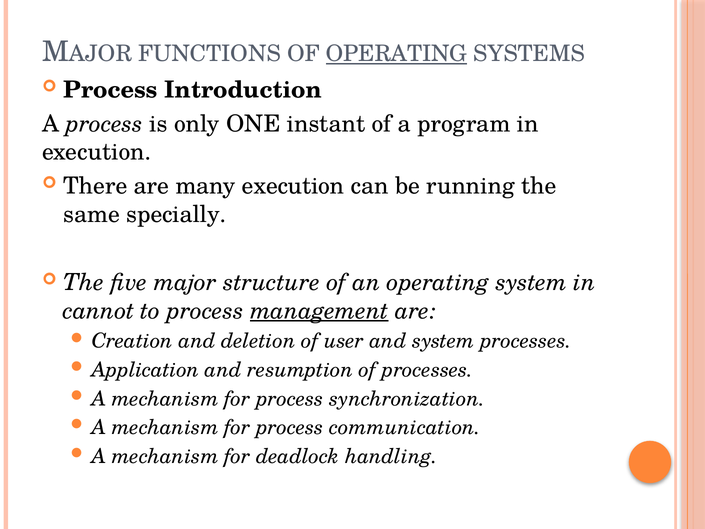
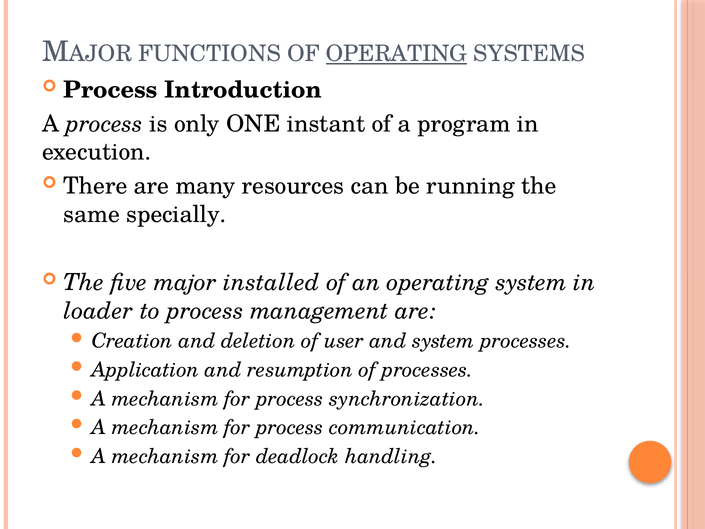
many execution: execution -> resources
structure: structure -> installed
cannot: cannot -> loader
management underline: present -> none
